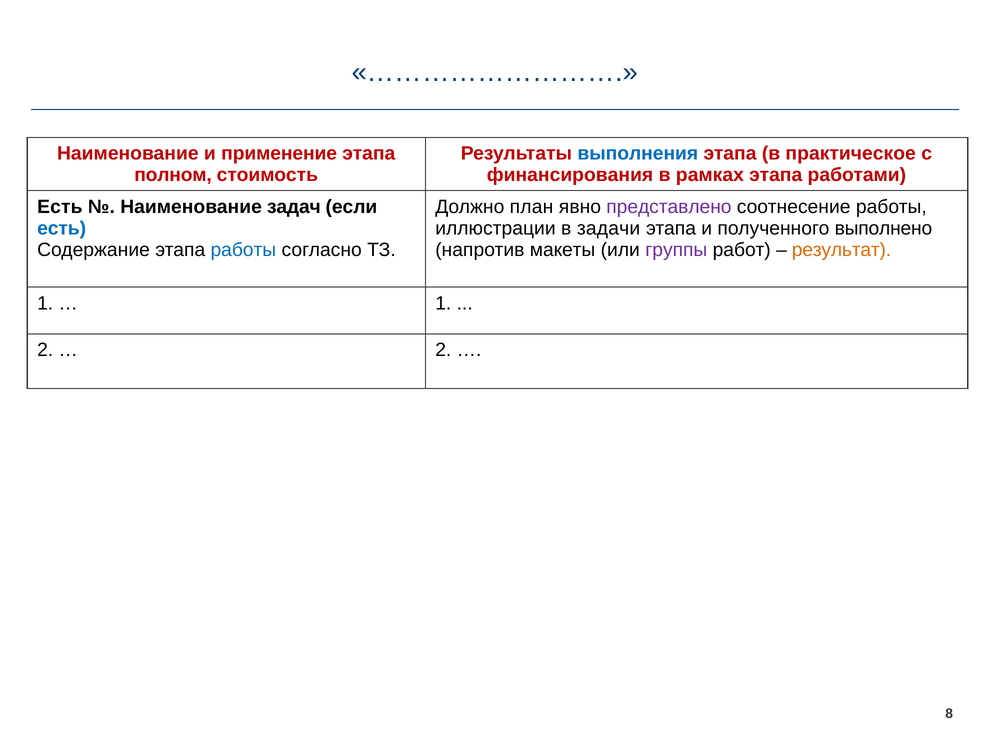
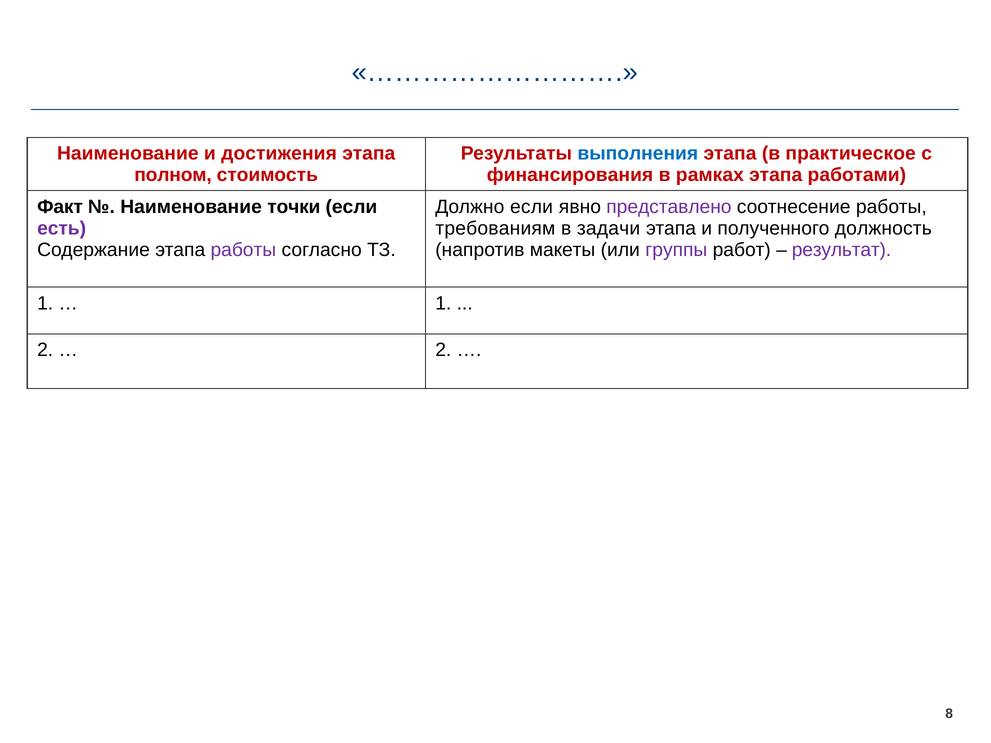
применение: применение -> достижения
Есть at (60, 207): Есть -> Факт
задач: задач -> точки
Должно план: план -> если
есть at (62, 228) colour: blue -> purple
иллюстрации: иллюстрации -> требованиям
выполнено: выполнено -> должность
работы at (243, 250) colour: blue -> purple
результат colour: orange -> purple
